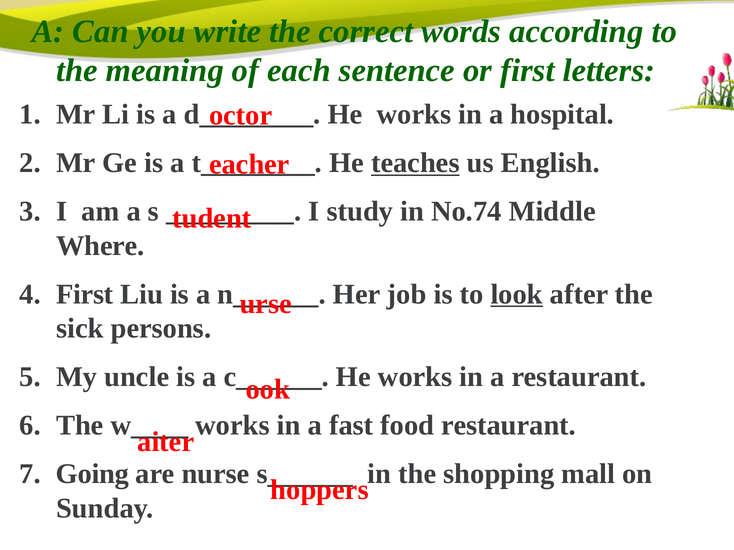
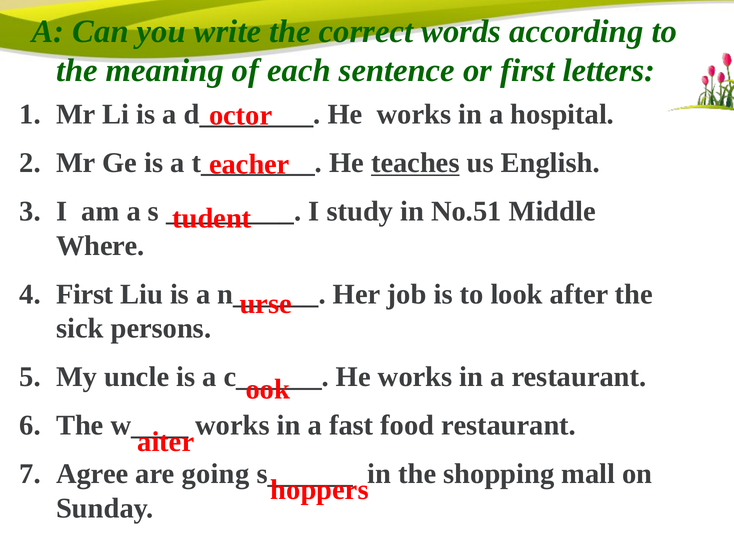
No.74: No.74 -> No.51
look underline: present -> none
Going: Going -> Agree
nurse: nurse -> going
